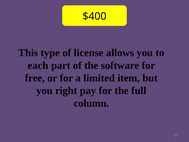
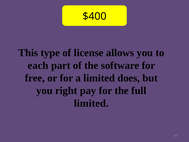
item: item -> does
column at (91, 103): column -> limited
